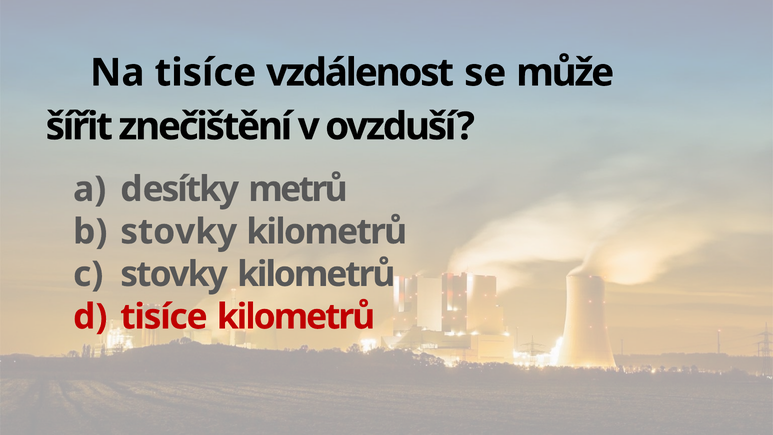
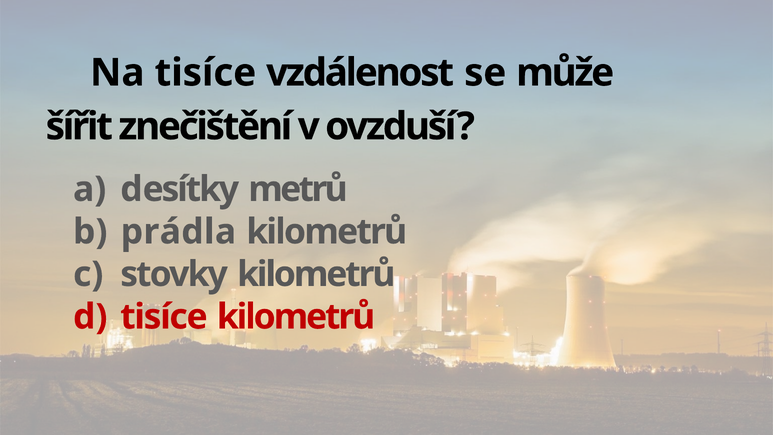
stovky at (179, 232): stovky -> prádla
